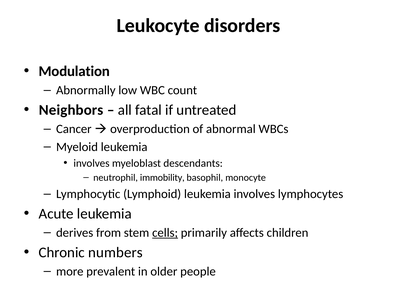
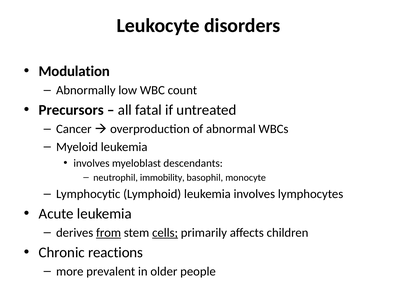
Neighbors: Neighbors -> Precursors
from underline: none -> present
numbers: numbers -> reactions
